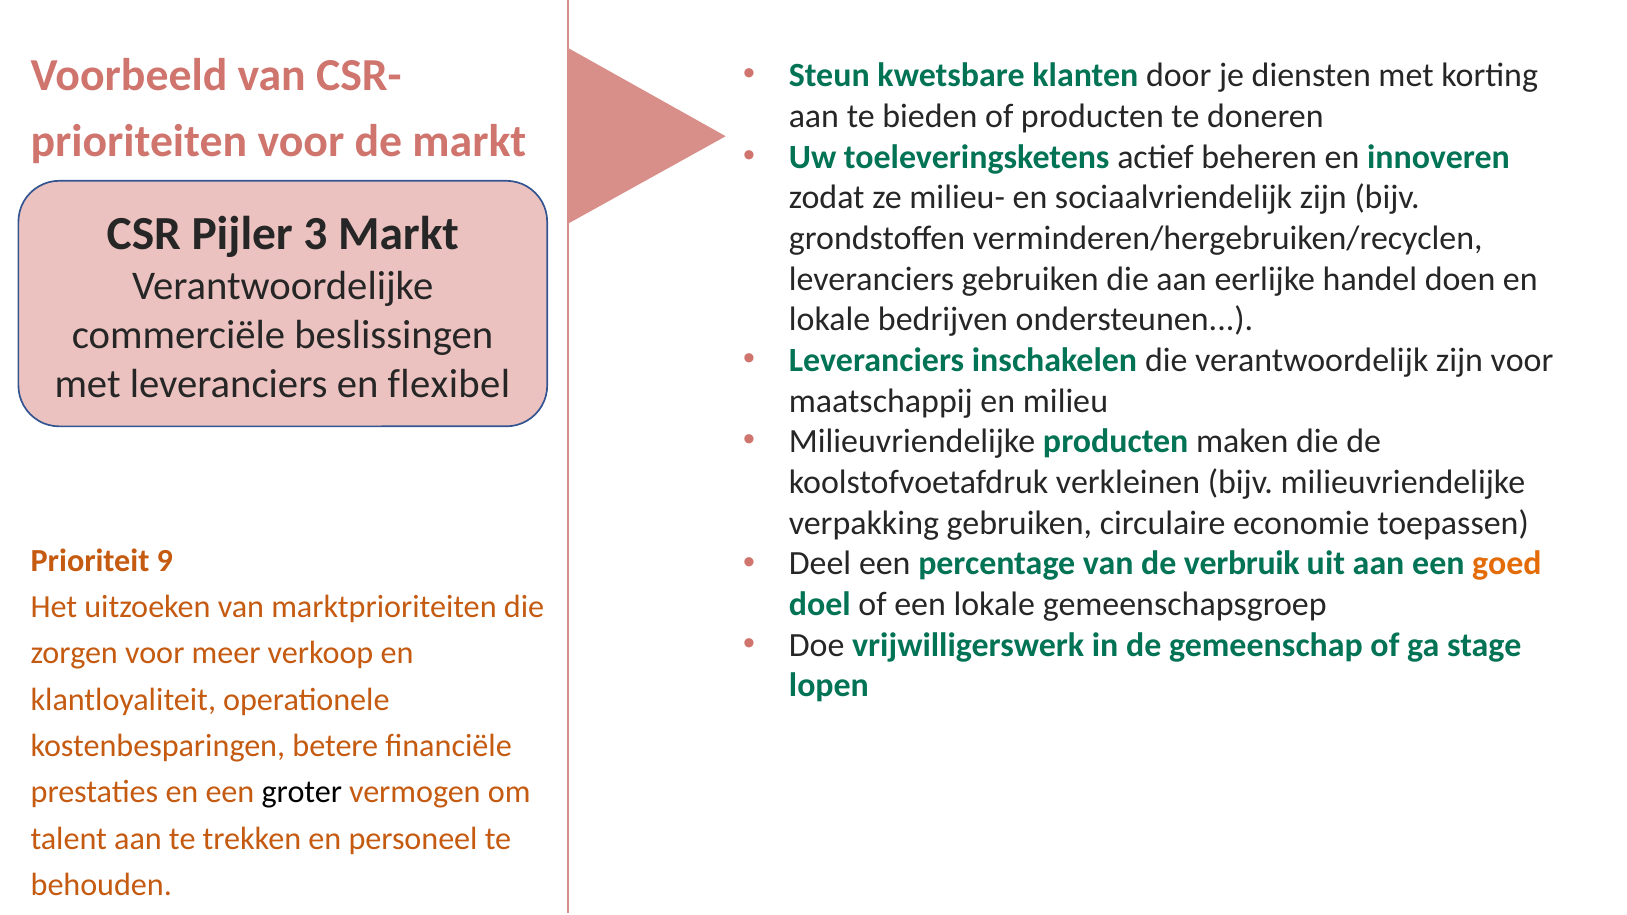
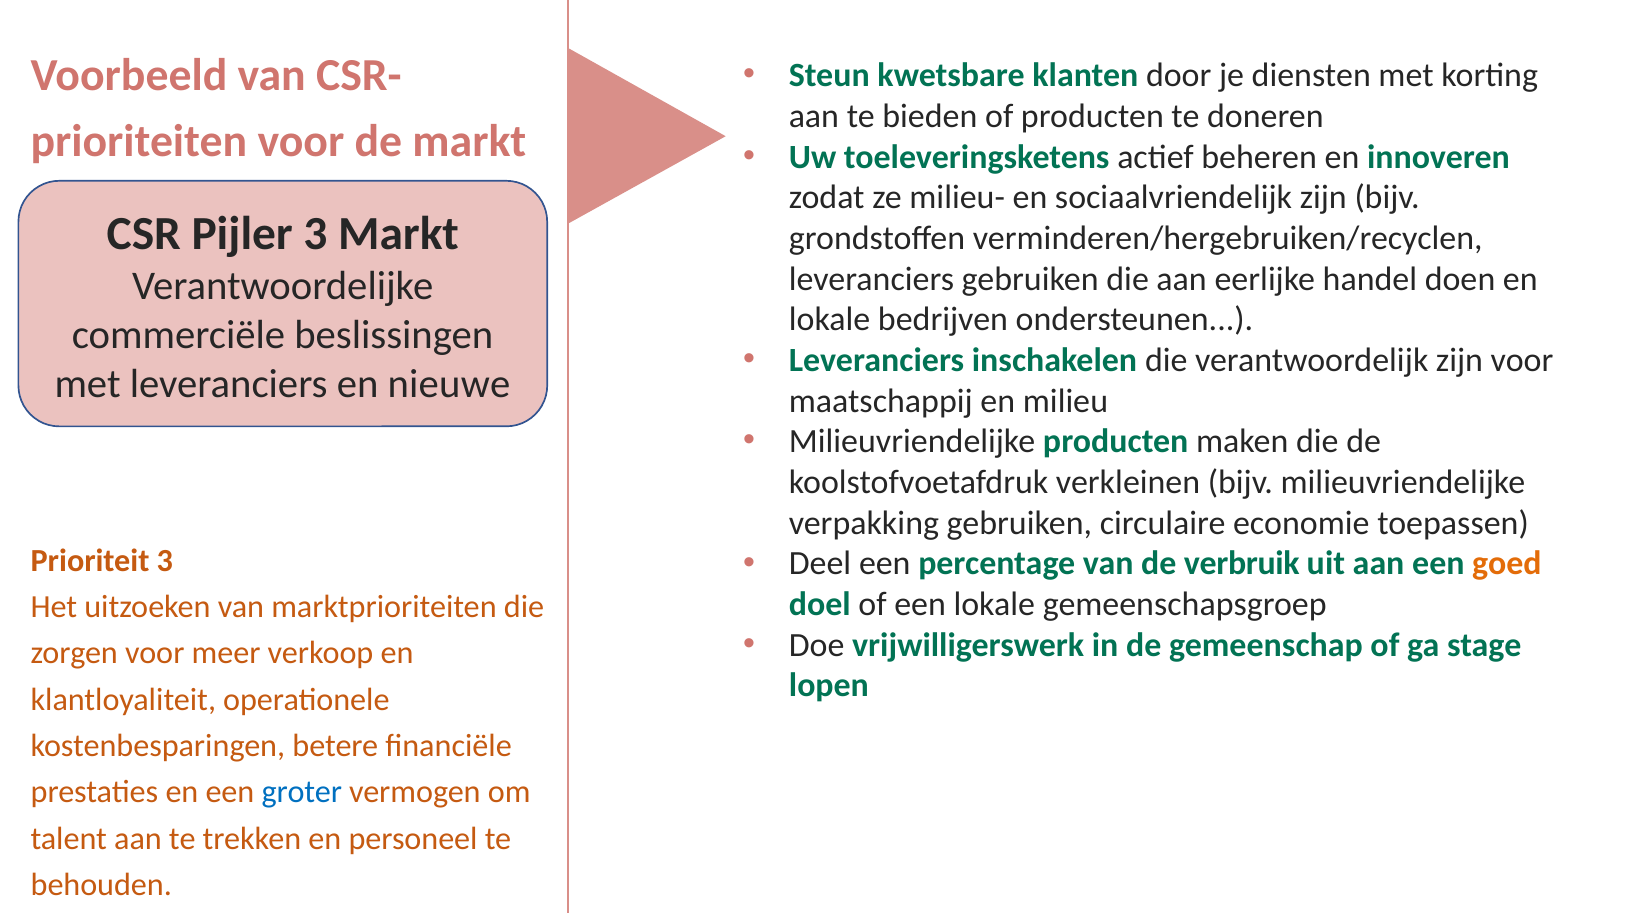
flexibel: flexibel -> nieuwe
Prioriteit 9: 9 -> 3
groter colour: black -> blue
